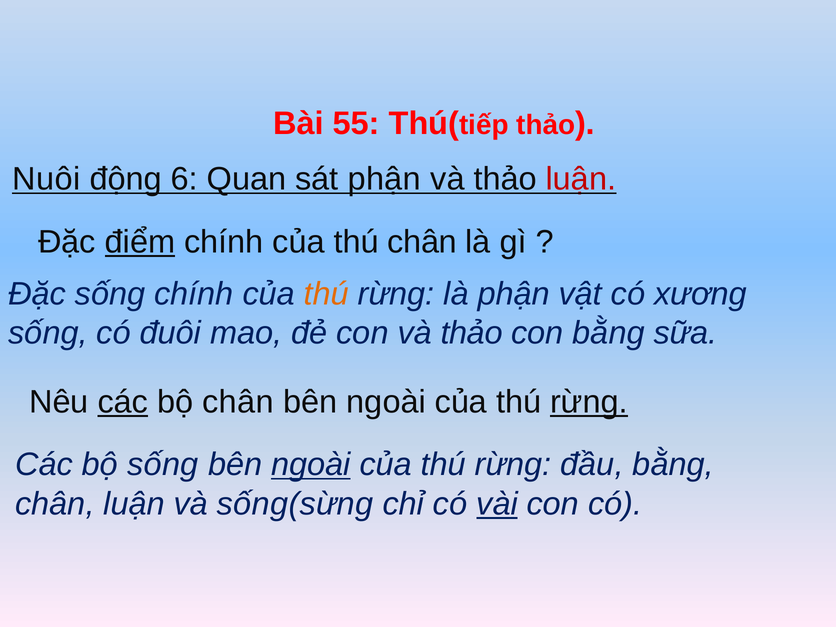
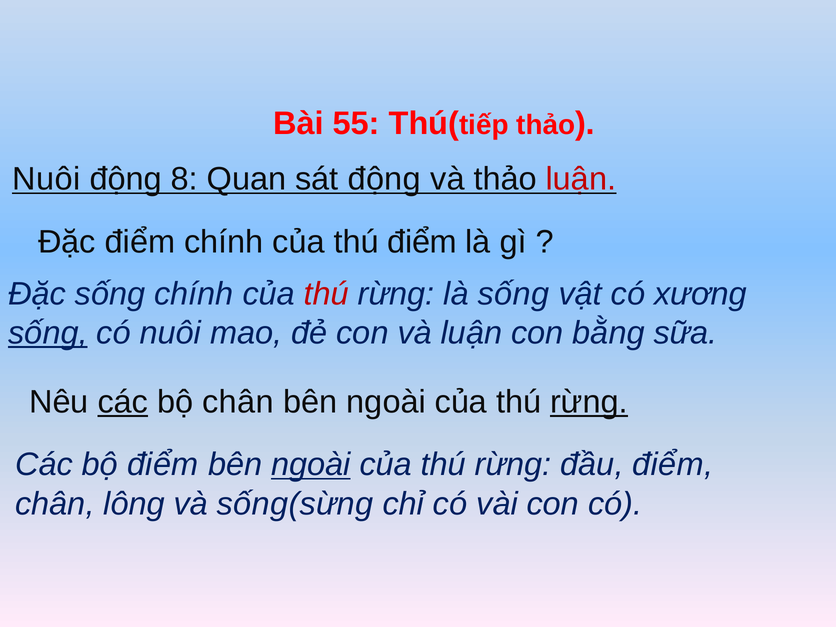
6: 6 -> 8
sát phận: phận -> động
điểm at (140, 242) underline: present -> none
thú chân: chân -> điểm
thú at (326, 294) colour: orange -> red
là phận: phận -> sống
sống at (48, 333) underline: none -> present
có đuôi: đuôi -> nuôi
con và thảo: thảo -> luận
bộ sống: sống -> điểm
đầu bằng: bằng -> điểm
chân luận: luận -> lông
vài underline: present -> none
